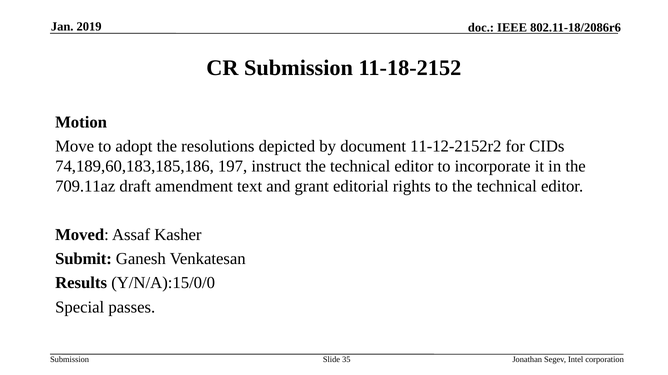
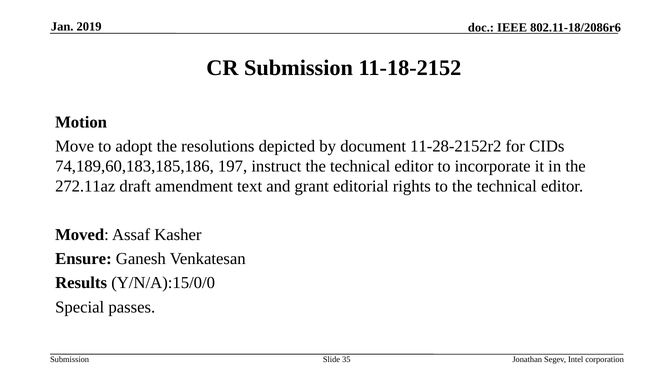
11-12-2152r2: 11-12-2152r2 -> 11-28-2152r2
709.11az: 709.11az -> 272.11az
Submit: Submit -> Ensure
